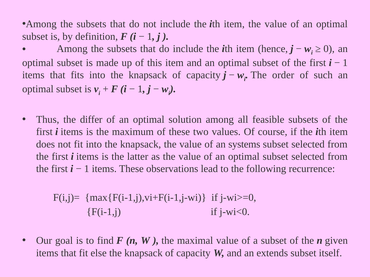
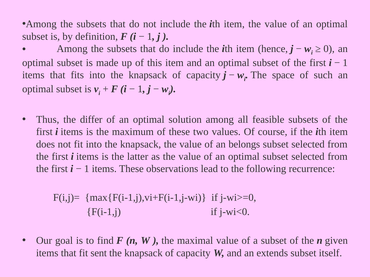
order: order -> space
systems: systems -> belongs
else: else -> sent
